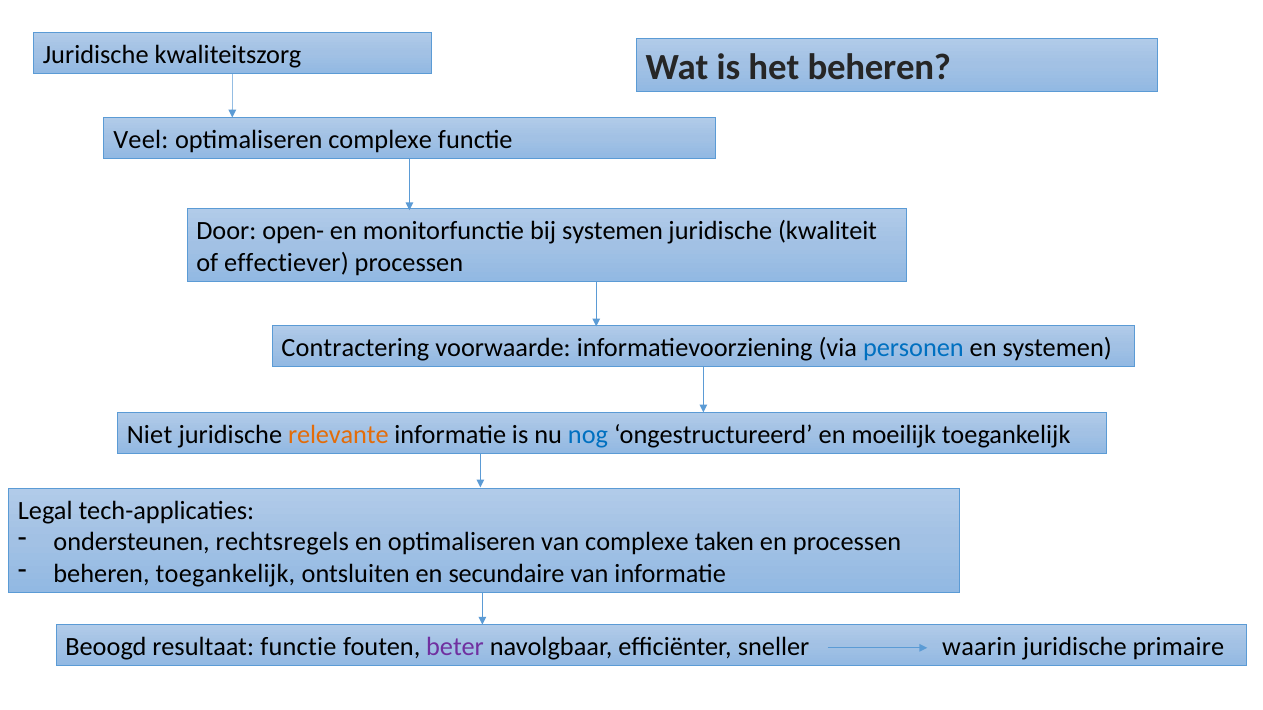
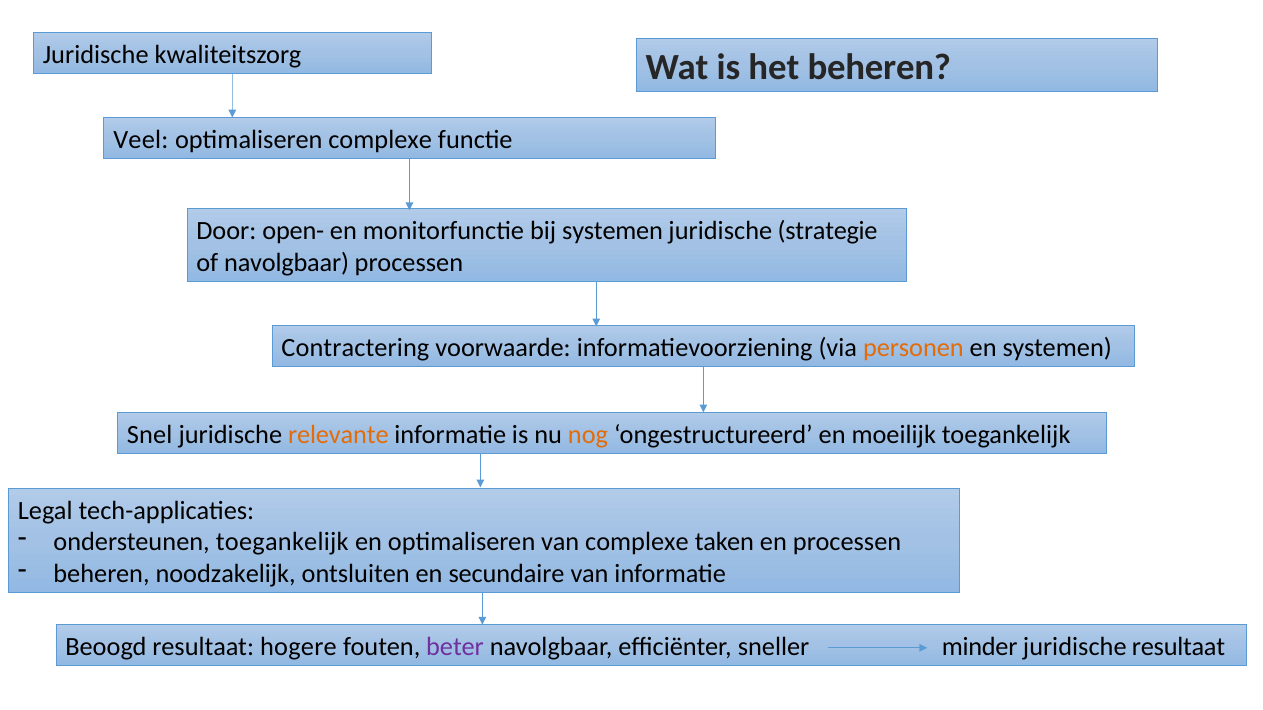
kwaliteit: kwaliteit -> strategie
of effectiever: effectiever -> navolgbaar
personen colour: blue -> orange
Niet: Niet -> Snel
nog colour: blue -> orange
ondersteunen rechtsregels: rechtsregels -> toegankelijk
beheren toegankelijk: toegankelijk -> noodzakelijk
resultaat functie: functie -> hogere
waarin: waarin -> minder
juridische primaire: primaire -> resultaat
